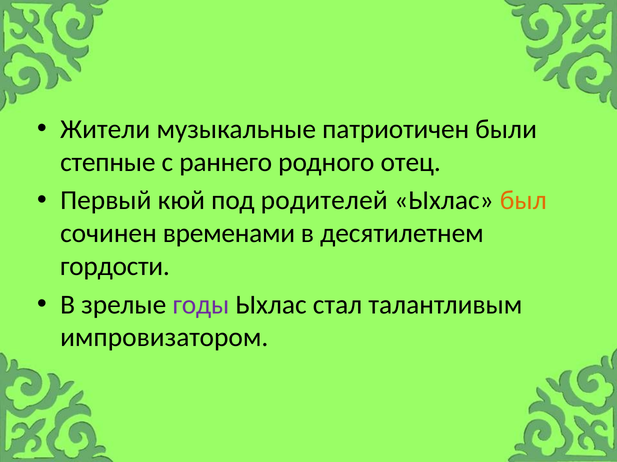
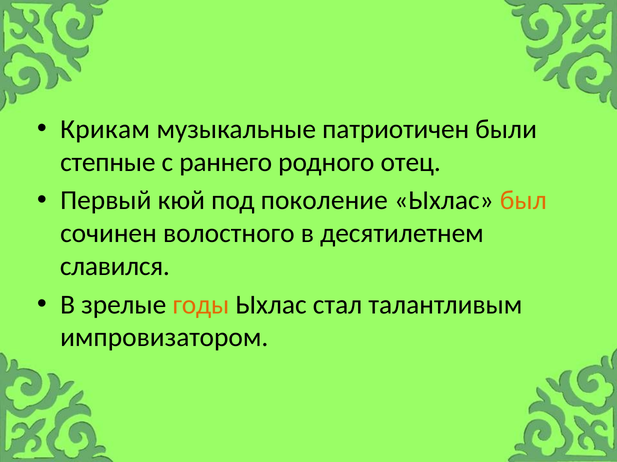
Жители: Жители -> Крикам
родителей: родителей -> поколение
временами: временами -> волостного
гордости: гордости -> славился
годы colour: purple -> orange
